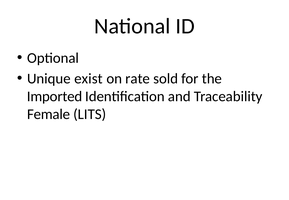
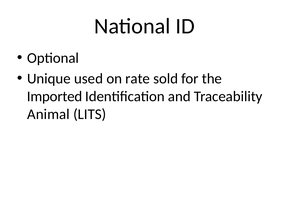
exist: exist -> used
Female: Female -> Animal
